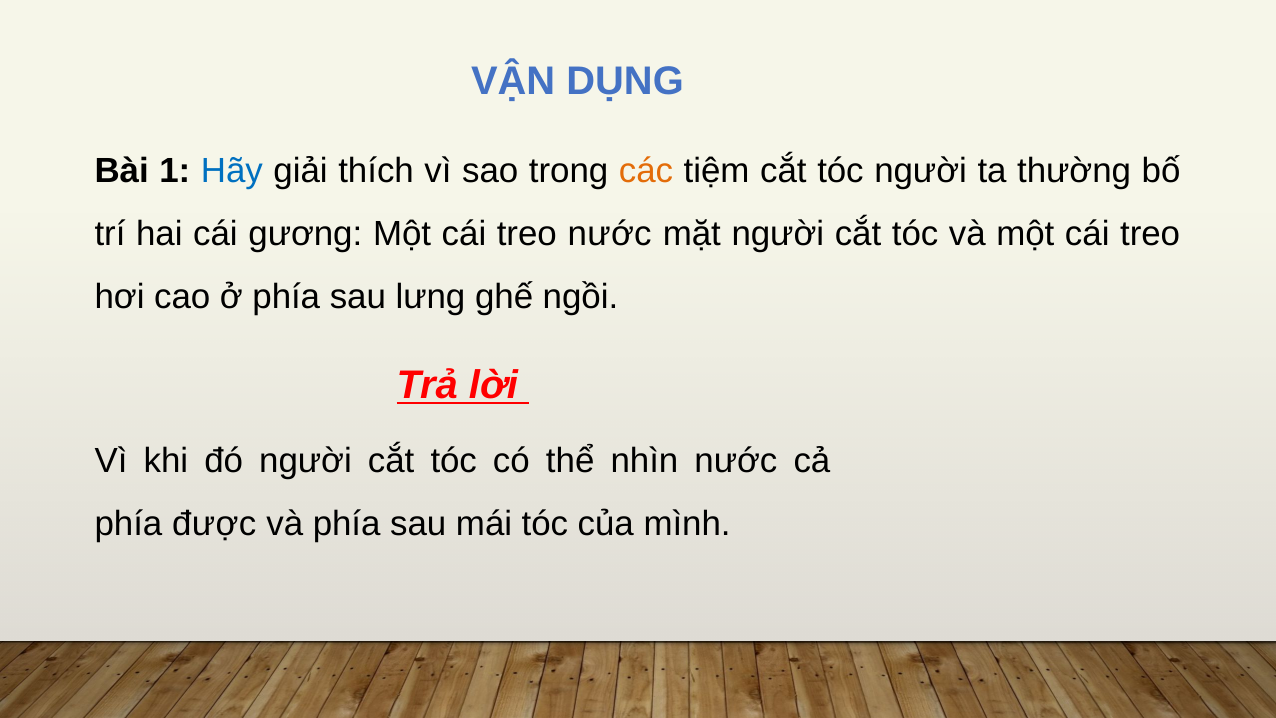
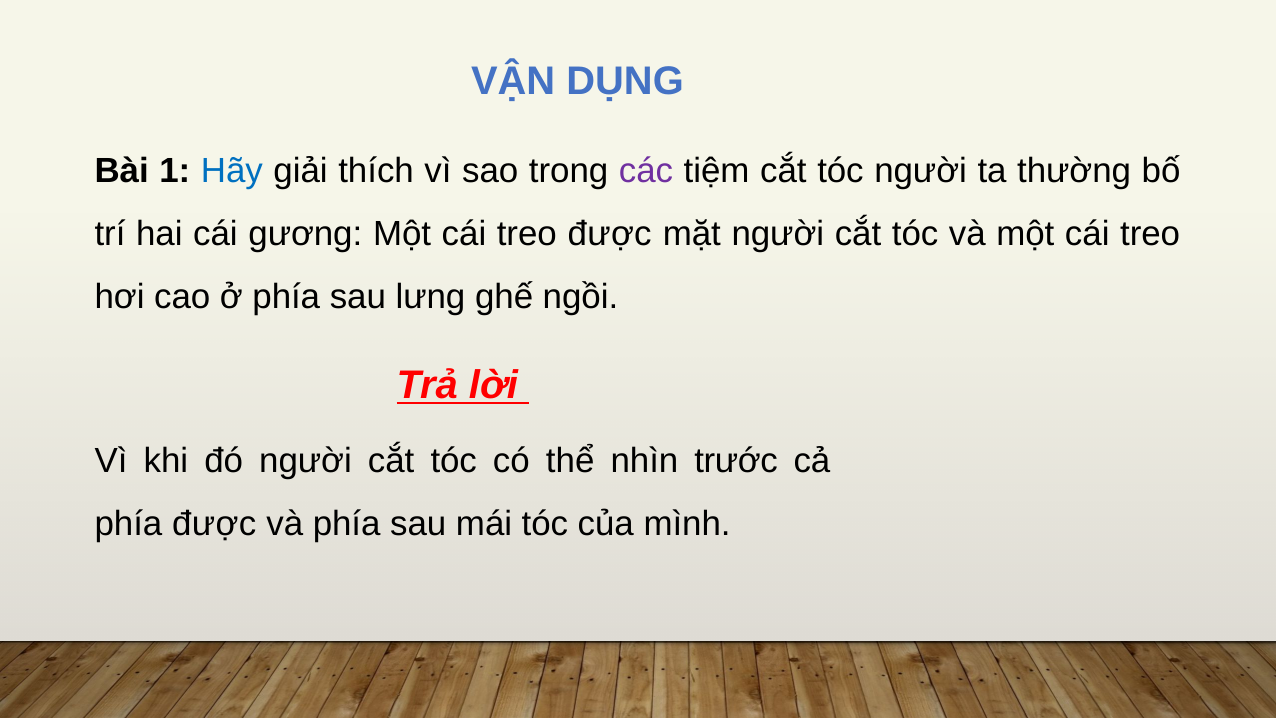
các colour: orange -> purple
treo nước: nước -> được
nhìn nước: nước -> trước
